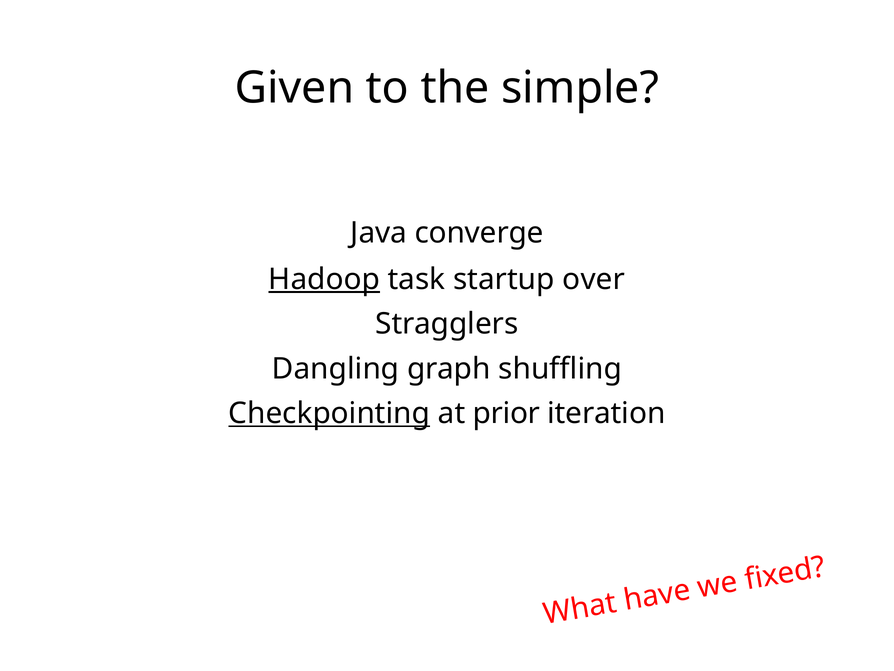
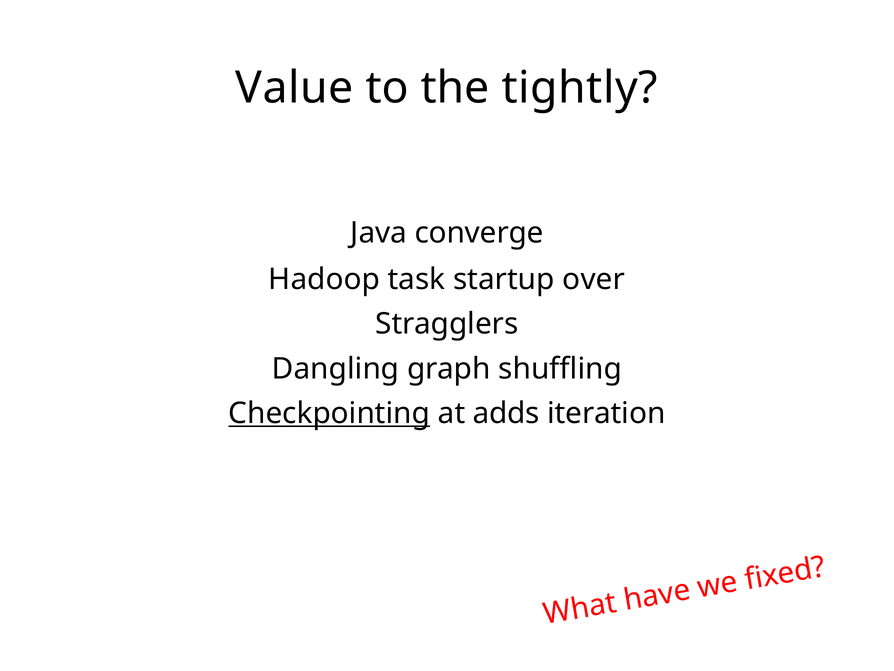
Given: Given -> Value
simple: simple -> tightly
Hadoop underline: present -> none
prior: prior -> adds
